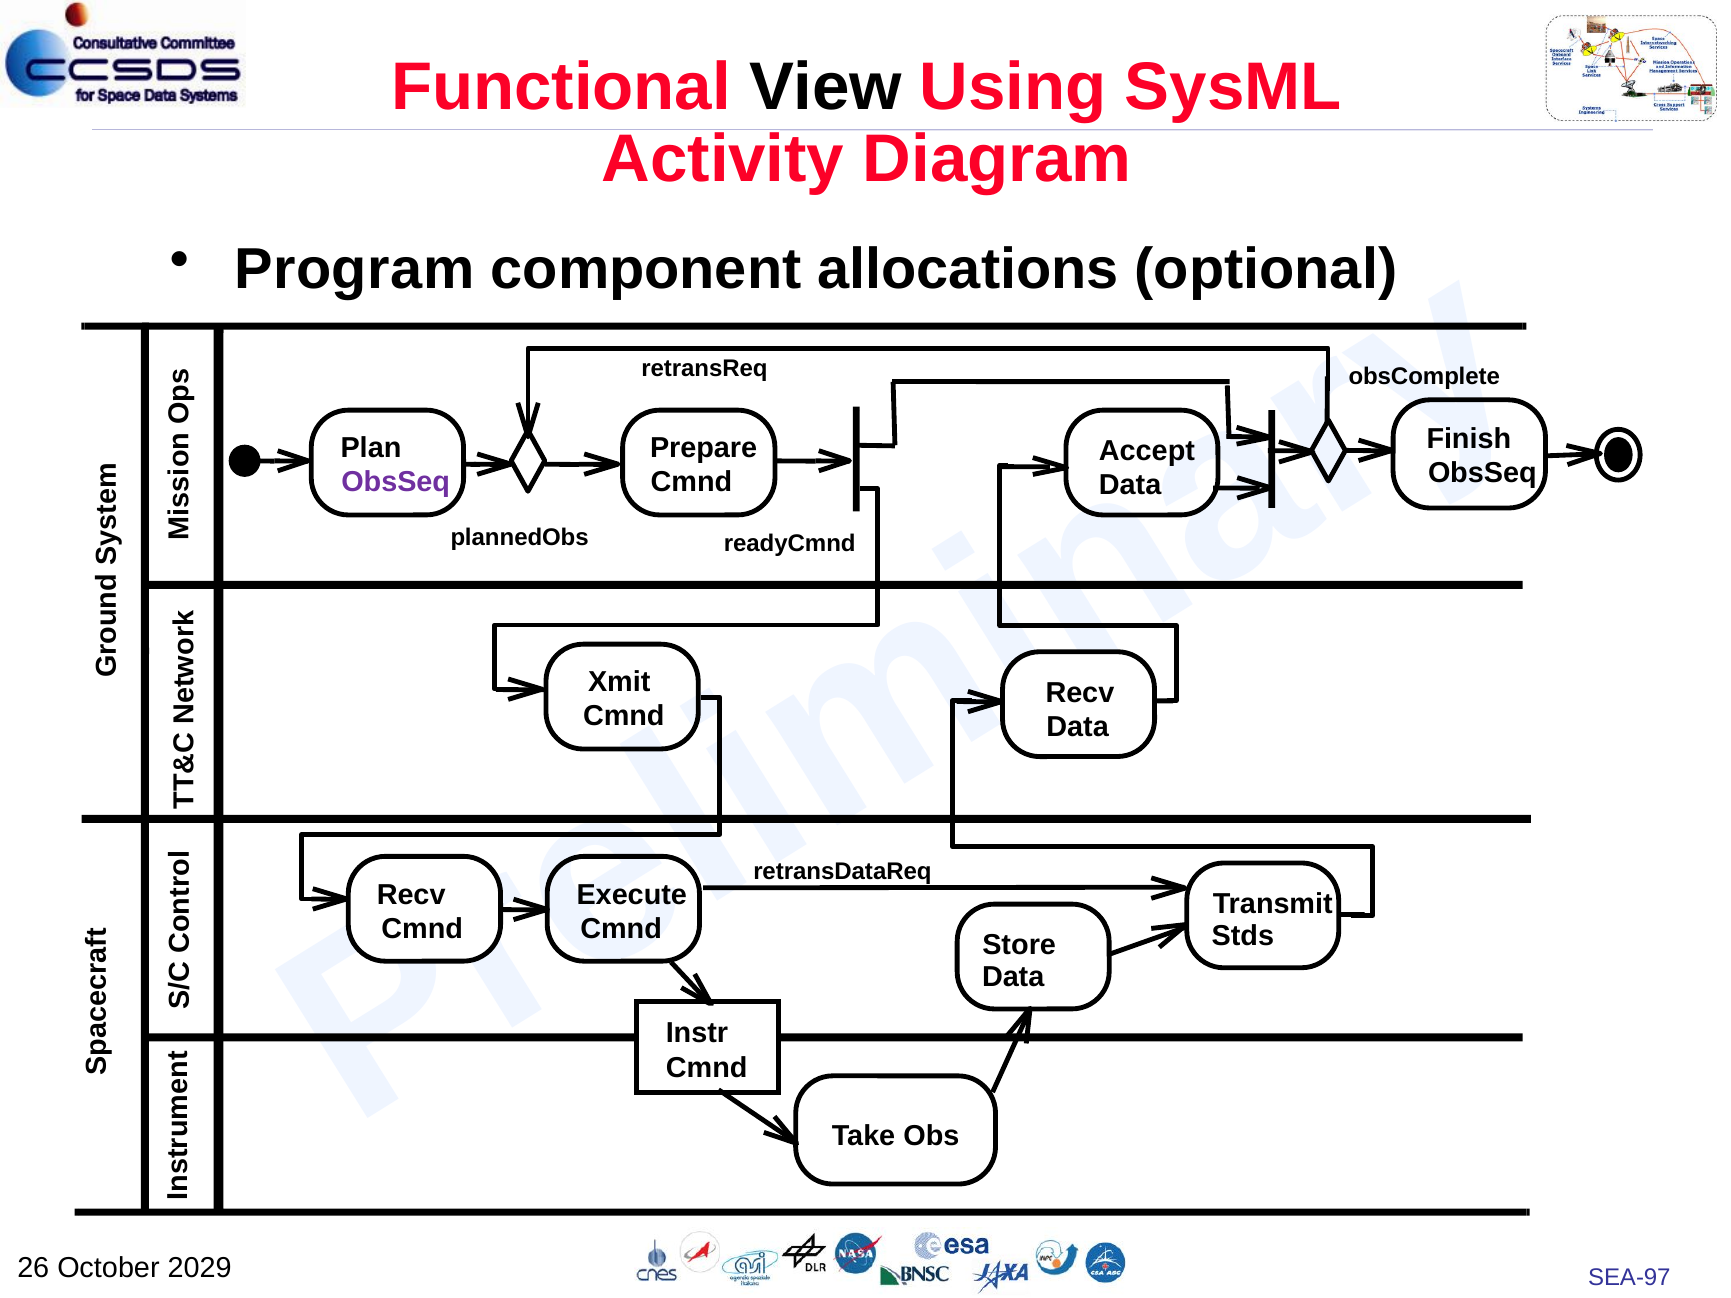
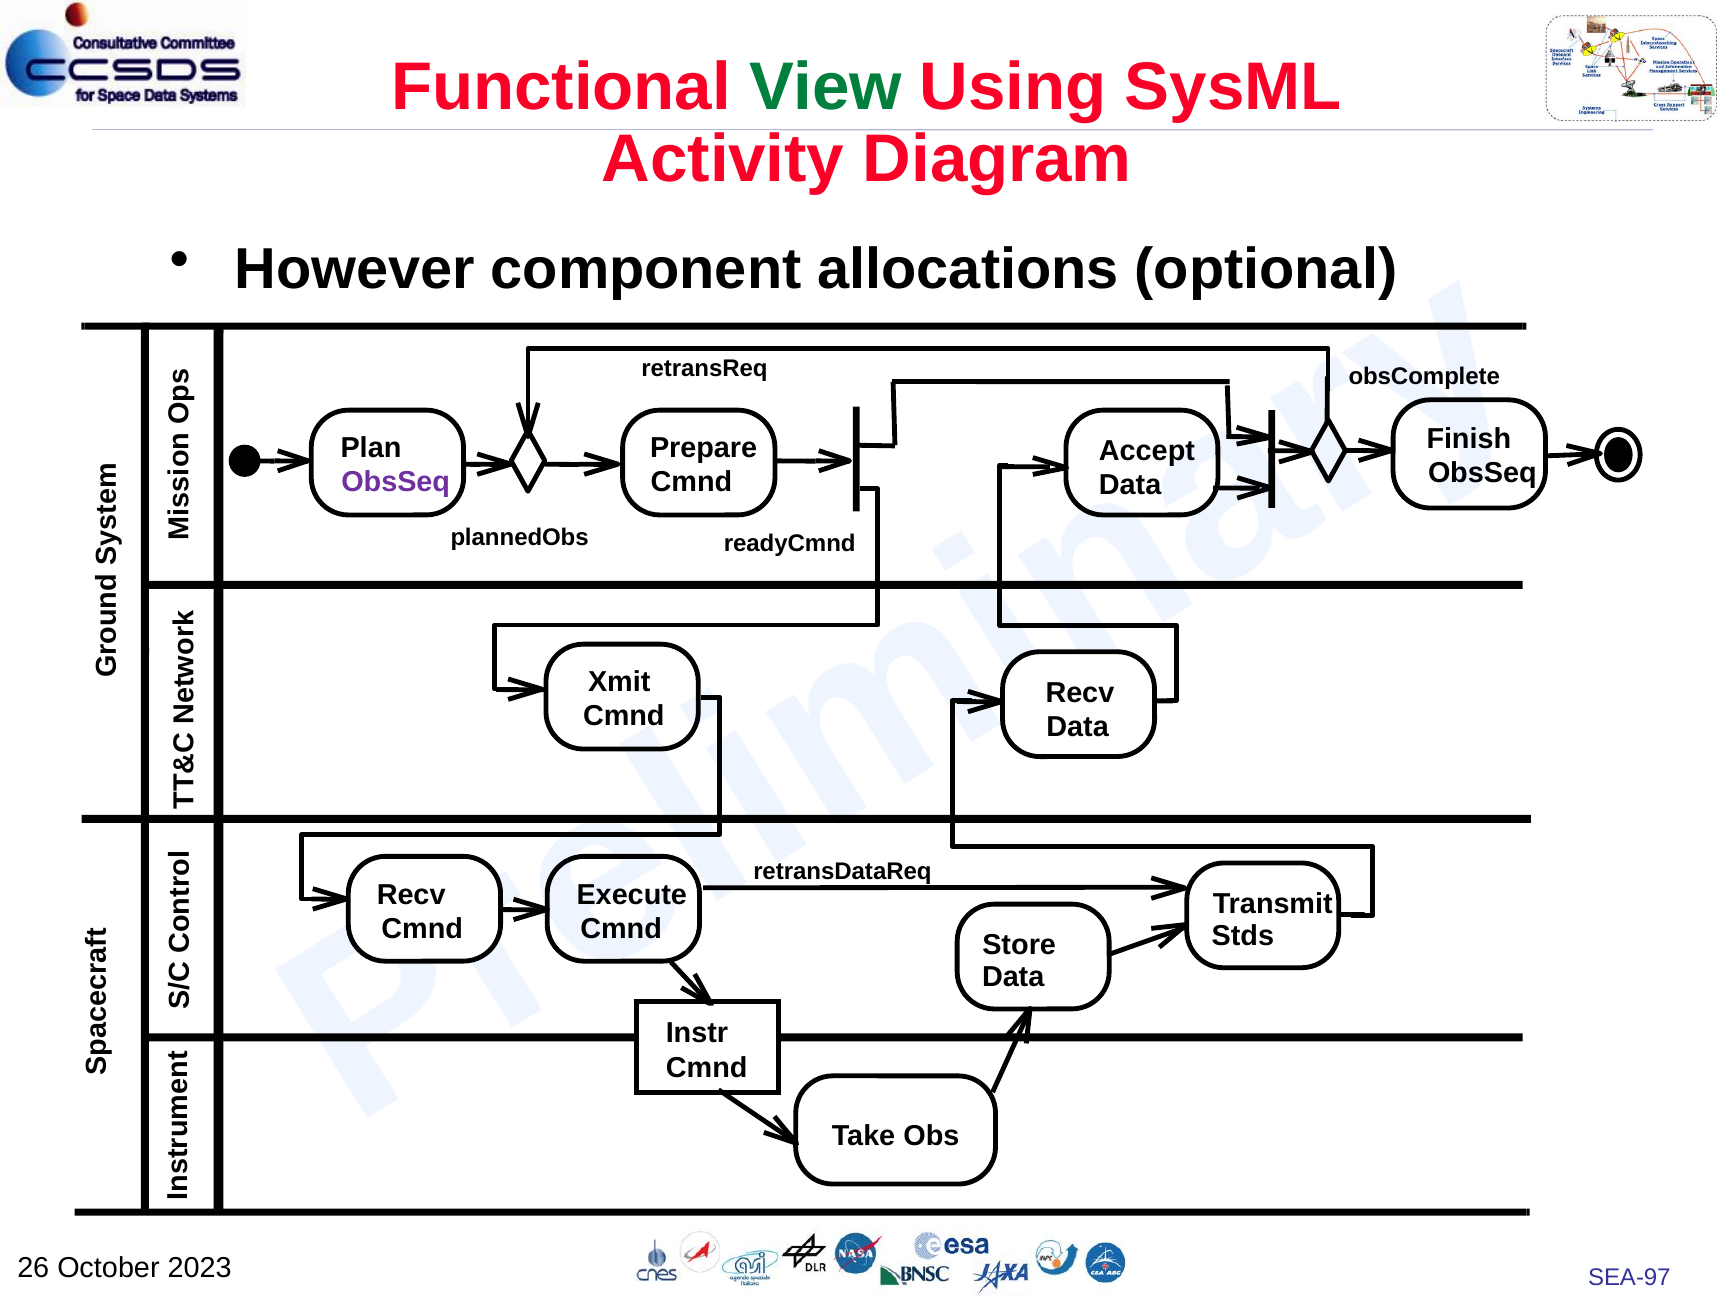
View colour: black -> green
Program: Program -> However
2029: 2029 -> 2023
